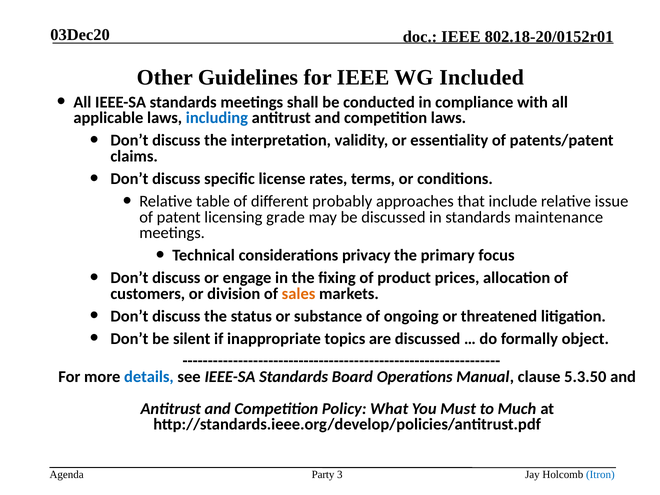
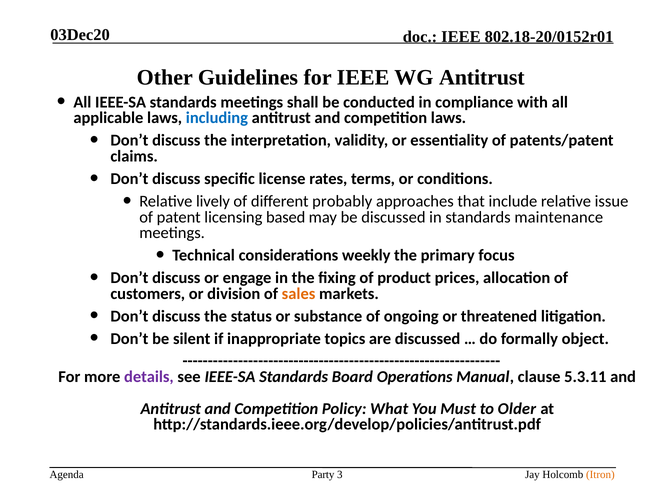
WG Included: Included -> Antitrust
table: table -> lively
grade: grade -> based
privacy: privacy -> weekly
details colour: blue -> purple
5.3.50: 5.3.50 -> 5.3.11
Much: Much -> Older
Itron colour: blue -> orange
